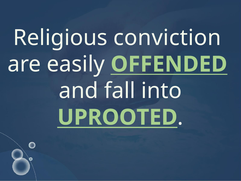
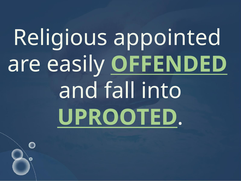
conviction: conviction -> appointed
